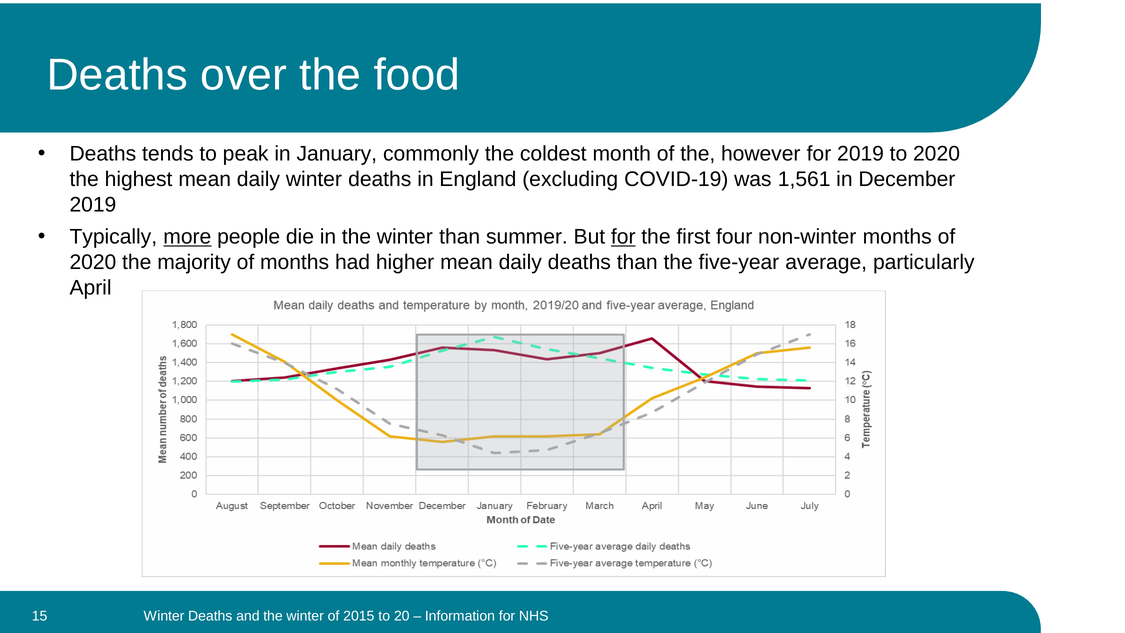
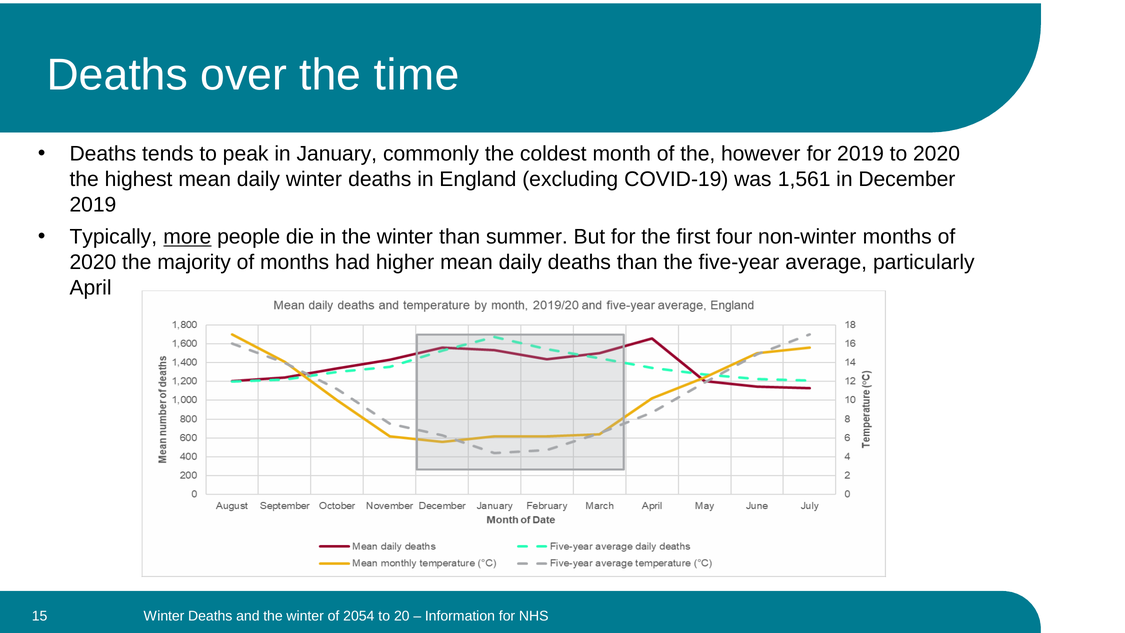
food: food -> time
for at (623, 237) underline: present -> none
2015: 2015 -> 2054
